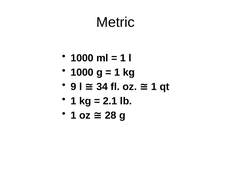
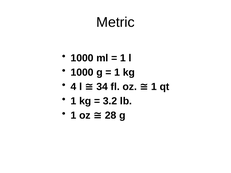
9: 9 -> 4
2.1: 2.1 -> 3.2
